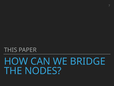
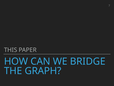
NODES: NODES -> GRAPH
